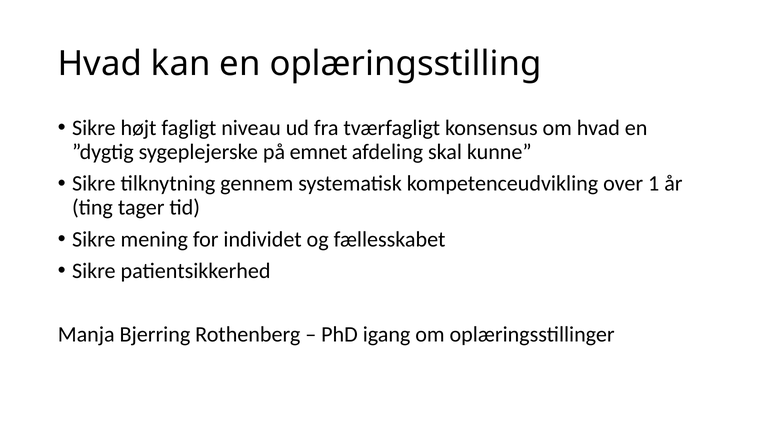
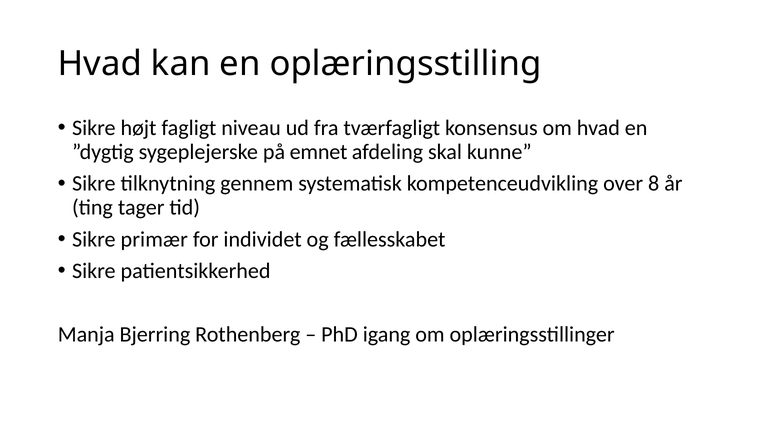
1: 1 -> 8
mening: mening -> primær
